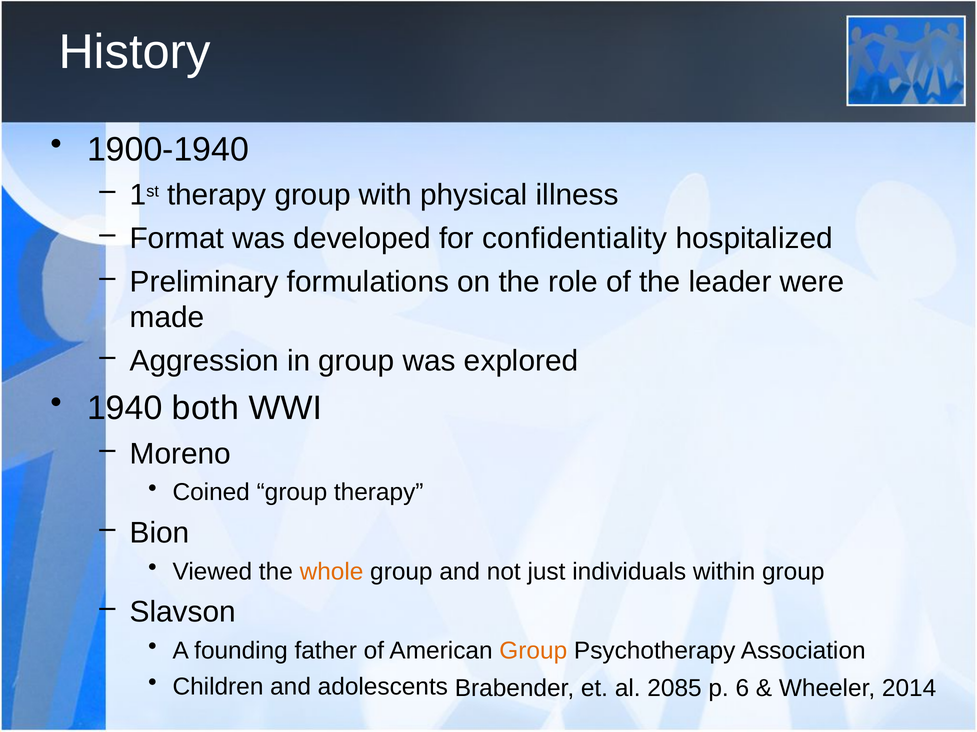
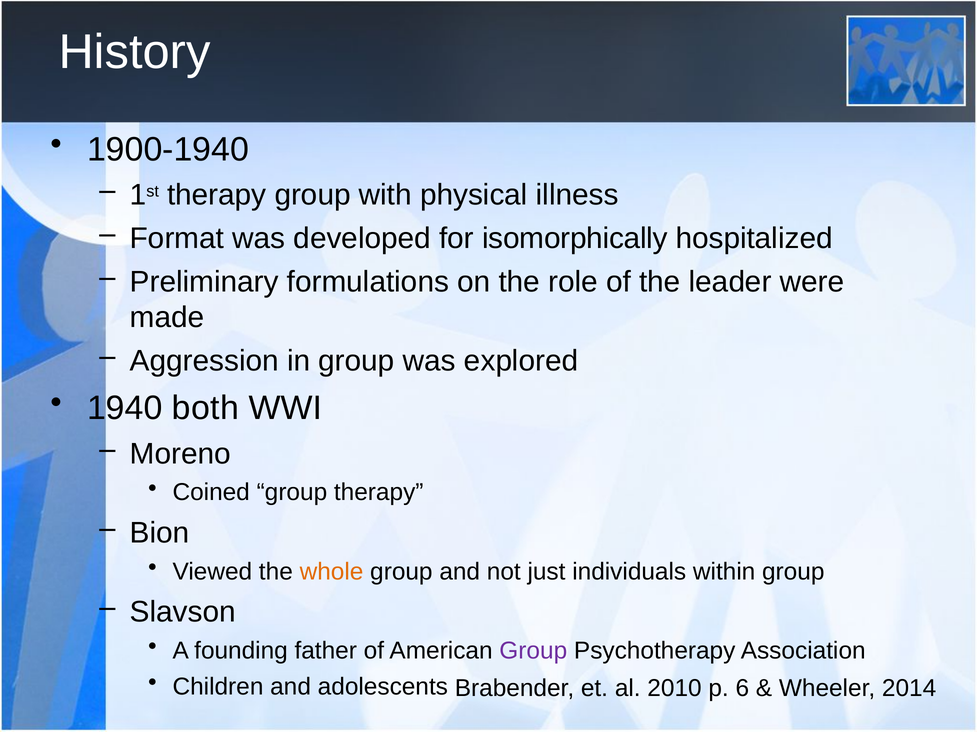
confidentiality: confidentiality -> isomorphically
Group at (533, 651) colour: orange -> purple
2085: 2085 -> 2010
